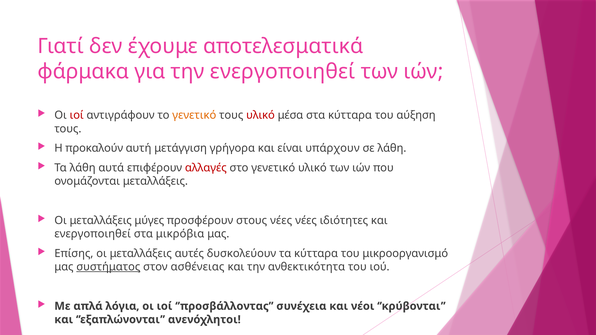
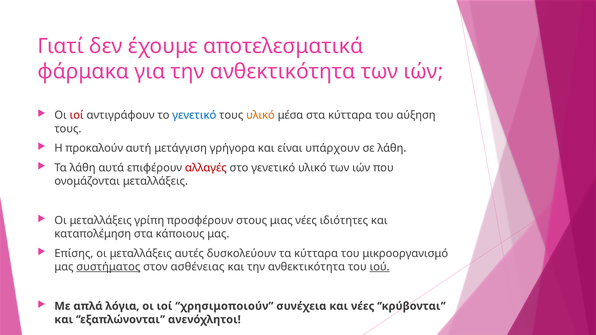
για την ενεργοποιηθεί: ενεργοποιηθεί -> ανθεκτικότητα
γενετικό at (194, 115) colour: orange -> blue
υλικό at (261, 115) colour: red -> orange
μύγες: μύγες -> γρίπη
στους νέες: νέες -> μιας
ενεργοποιηθεί at (93, 234): ενεργοποιηθεί -> καταπολέμηση
μικρόβια: μικρόβια -> κάποιους
ιού underline: none -> present
’προσβάλλοντας: ’προσβάλλοντας -> ’χρησιμοποιούν
και νέοι: νέοι -> νέες
